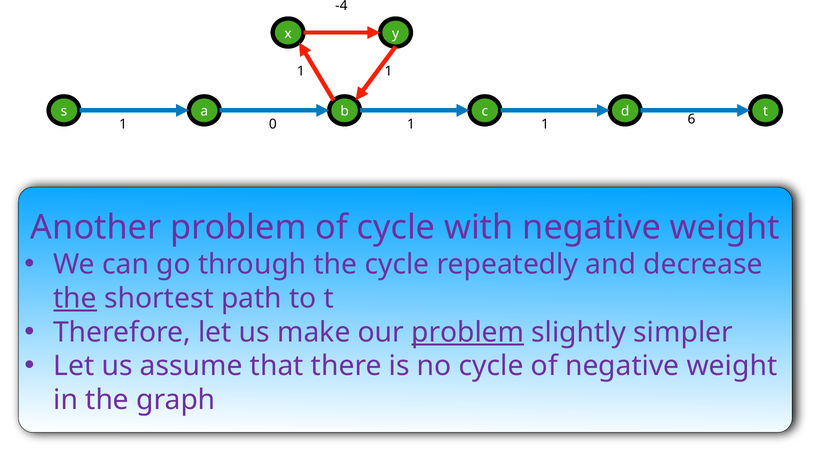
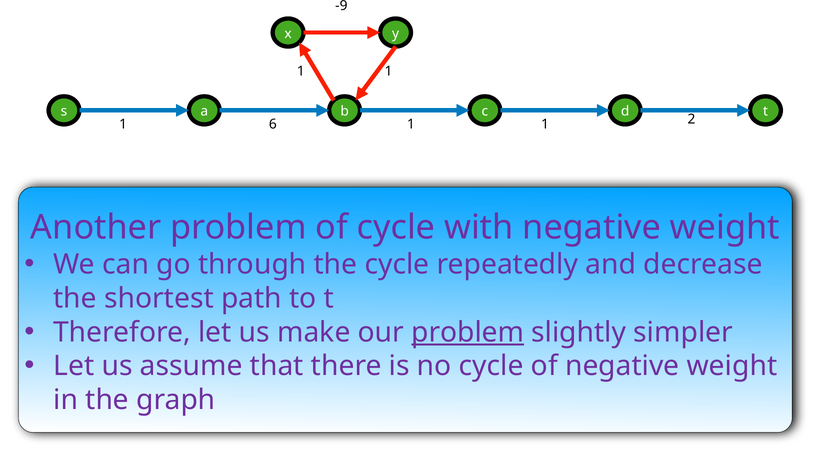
-4: -4 -> -9
0: 0 -> 6
6: 6 -> 2
the at (75, 299) underline: present -> none
